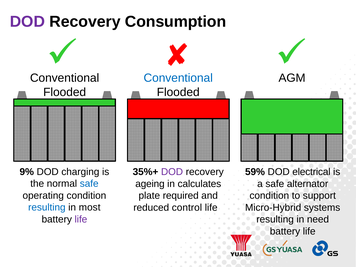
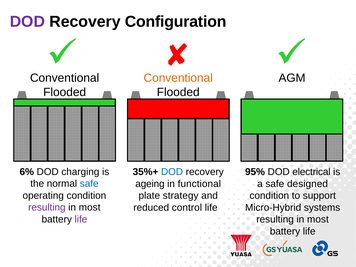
Consumption: Consumption -> Configuration
Conventional at (178, 78) colour: blue -> orange
9%: 9% -> 6%
DOD at (172, 172) colour: purple -> blue
59%: 59% -> 95%
calculates: calculates -> functional
alternator: alternator -> designed
required: required -> strategy
resulting at (47, 207) colour: blue -> purple
need at (318, 219): need -> most
